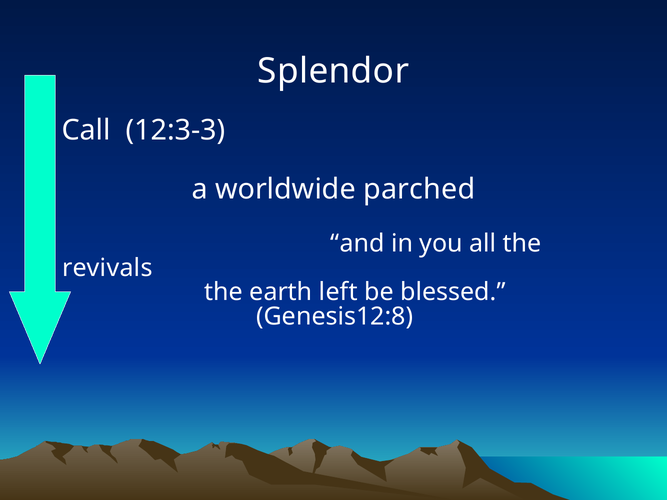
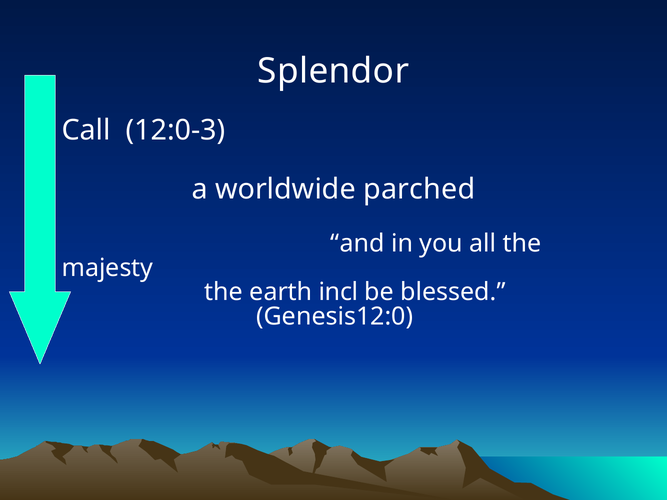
12:3-3: 12:3-3 -> 12:0-3
revivals: revivals -> majesty
left: left -> incl
Genesis12:8: Genesis12:8 -> Genesis12:0
